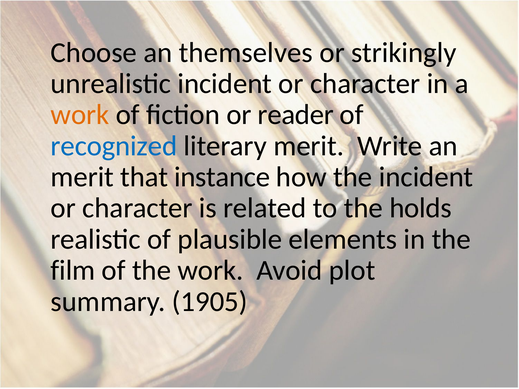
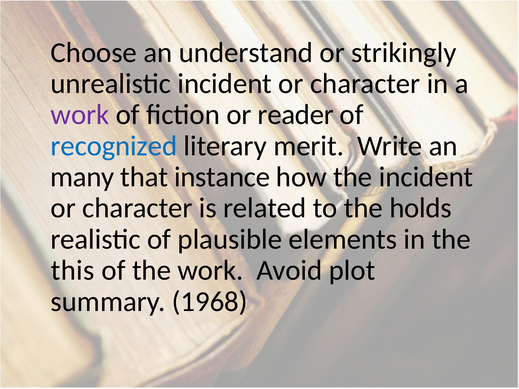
themselves: themselves -> understand
work at (80, 115) colour: orange -> purple
merit at (82, 177): merit -> many
film: film -> this
1905: 1905 -> 1968
